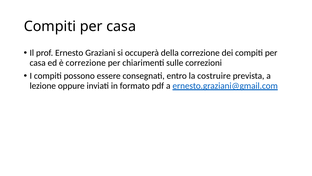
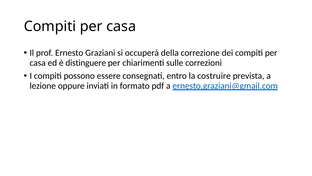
è correzione: correzione -> distinguere
